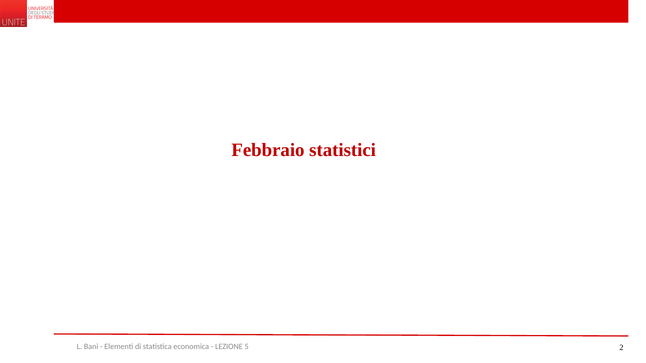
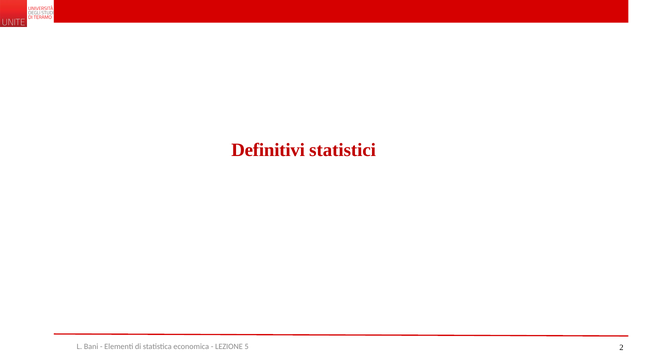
Febbraio: Febbraio -> Definitivi
